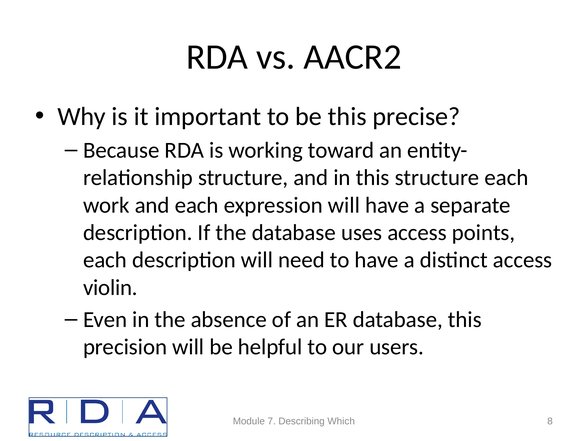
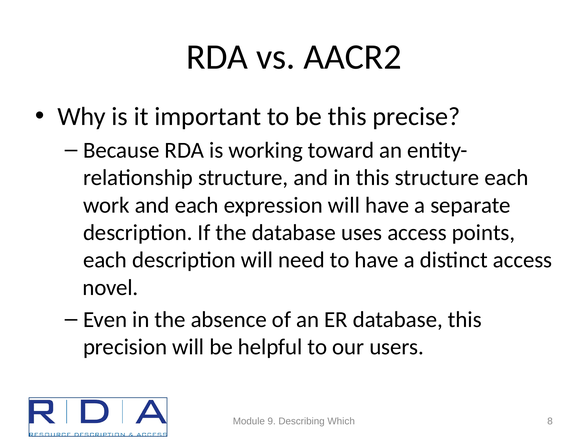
violin: violin -> novel
7: 7 -> 9
